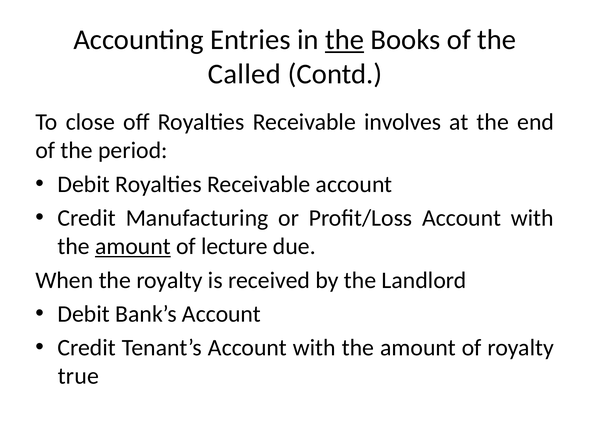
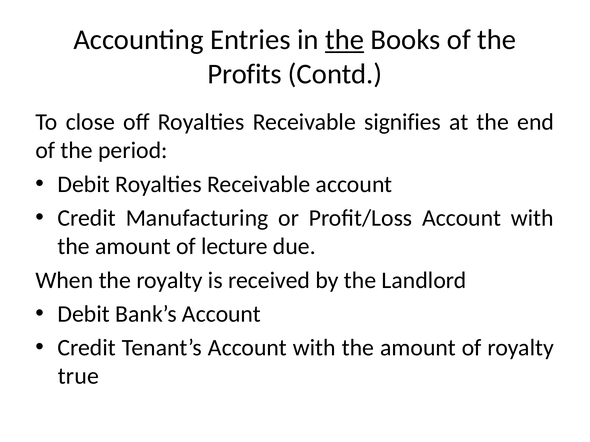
Called: Called -> Profits
involves: involves -> signifies
amount at (133, 247) underline: present -> none
